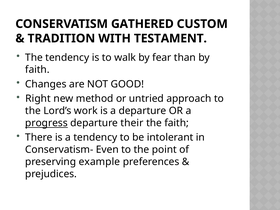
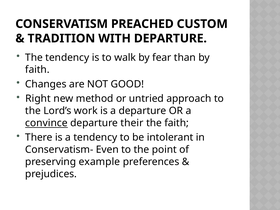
GATHERED: GATHERED -> PREACHED
WITH TESTAMENT: TESTAMENT -> DEPARTURE
progress: progress -> convince
